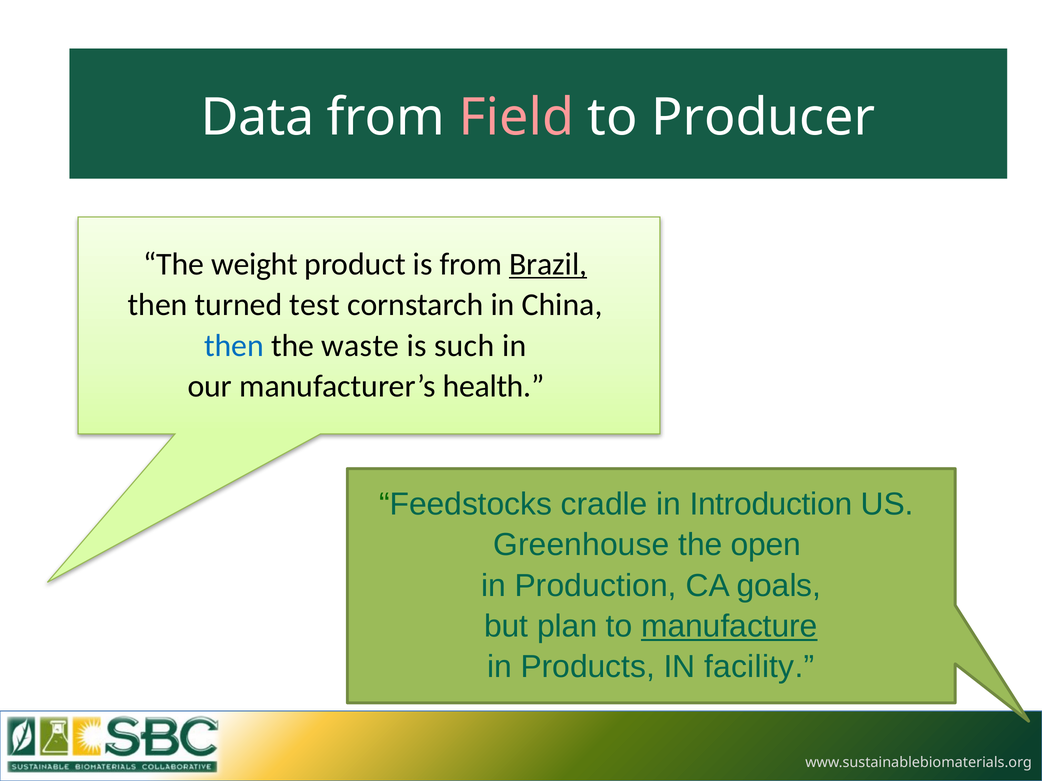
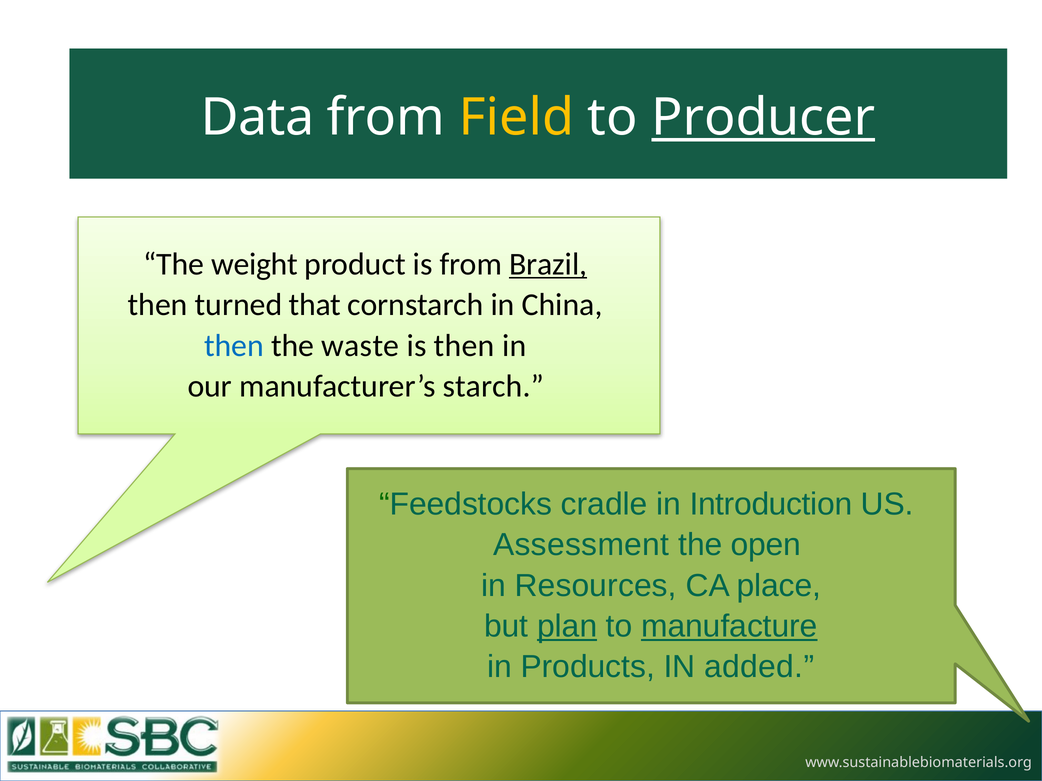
Field colour: pink -> yellow
Producer underline: none -> present
test: test -> that
is such: such -> then
health: health -> starch
Greenhouse: Greenhouse -> Assessment
Production: Production -> Resources
goals: goals -> place
plan underline: none -> present
facility: facility -> added
